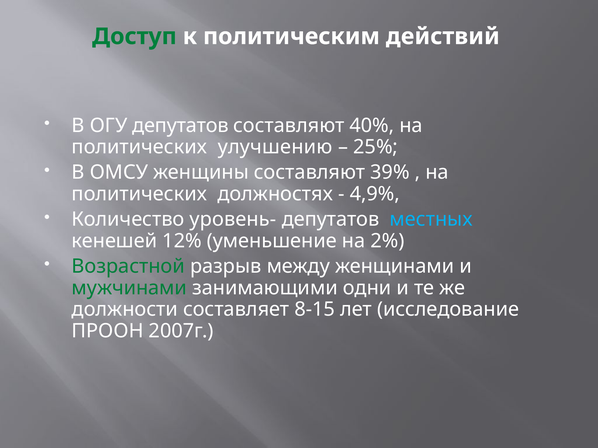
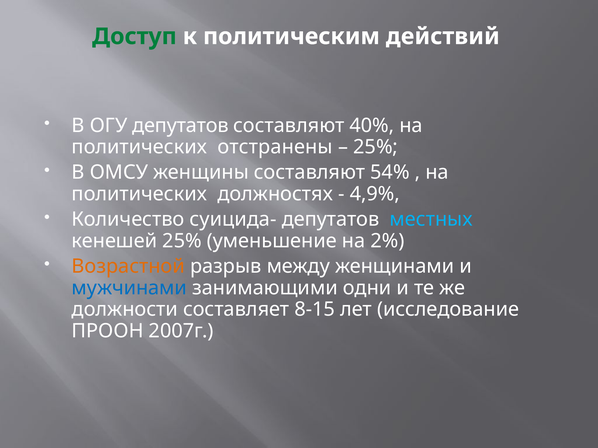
улучшению: улучшению -> отстранены
39%: 39% -> 54%
уровень-: уровень- -> суицида-
кенешей 12%: 12% -> 25%
Возрастной colour: green -> orange
мужчинами colour: green -> blue
